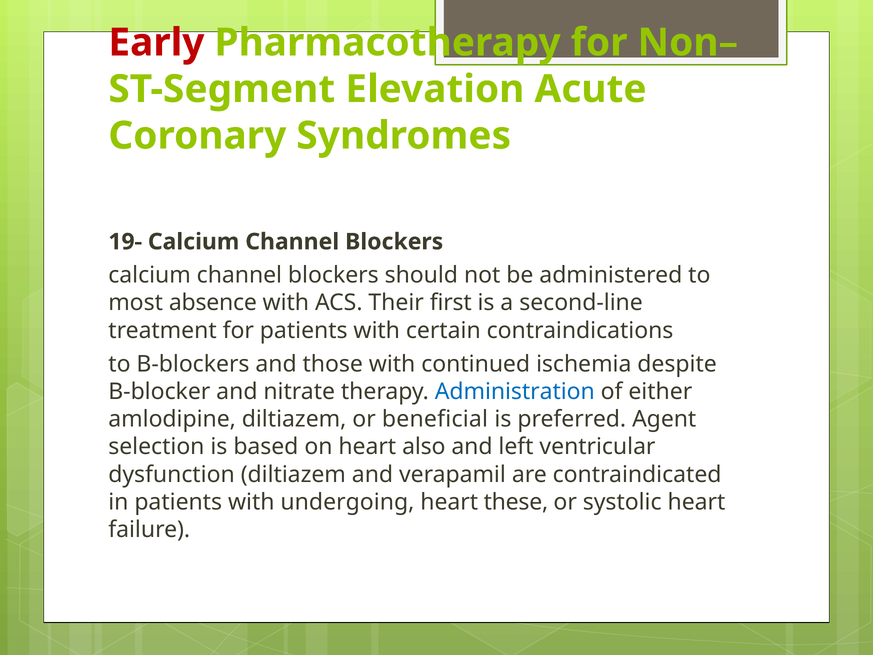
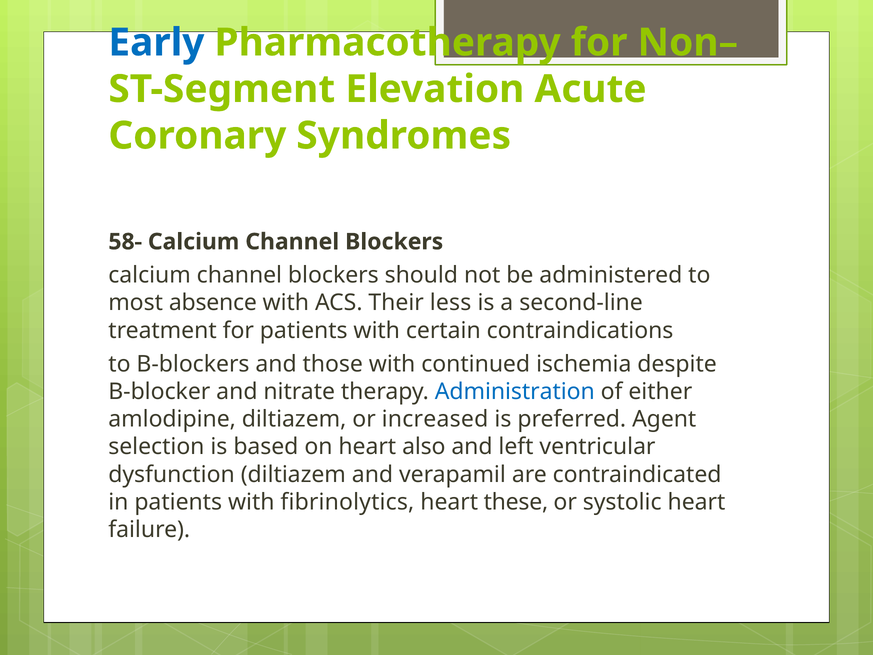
Early colour: red -> blue
19-: 19- -> 58-
first: first -> less
beneficial: beneficial -> increased
undergoing: undergoing -> fibrinolytics
